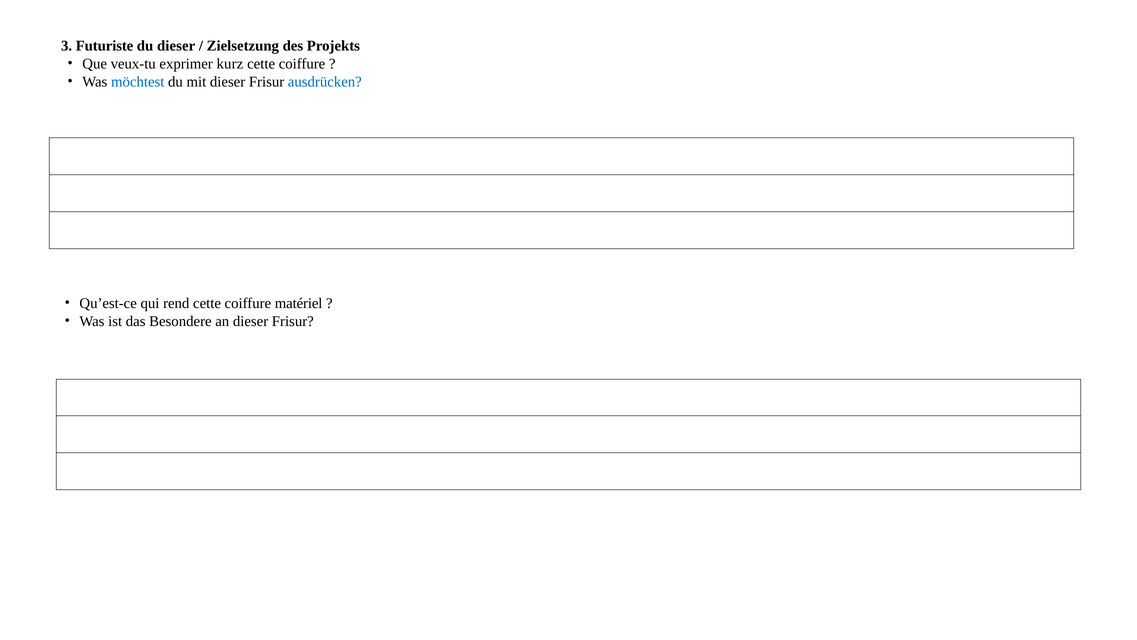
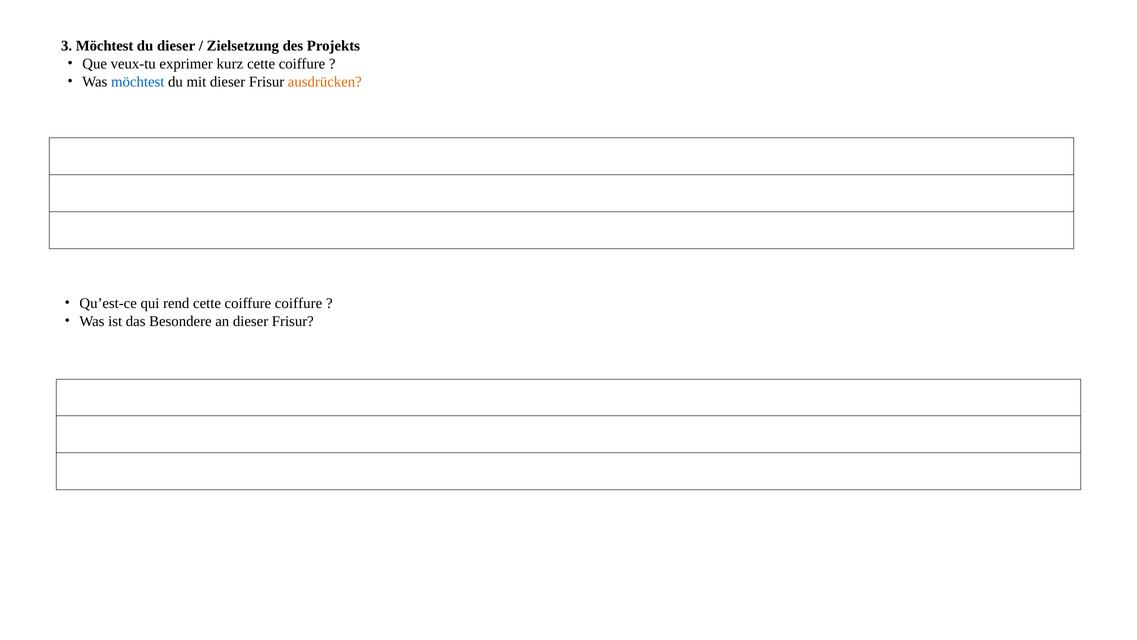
3 Futuriste: Futuriste -> Möchtest
ausdrücken colour: blue -> orange
coiffure matériel: matériel -> coiffure
